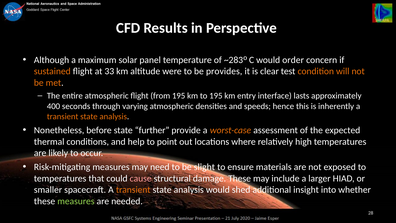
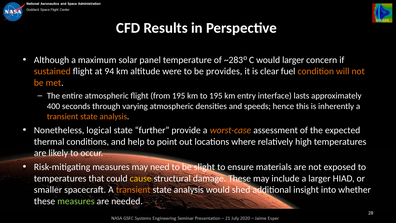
would order: order -> larger
33: 33 -> 94
test: test -> fuel
before: before -> logical
cause colour: pink -> yellow
